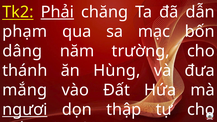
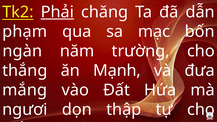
dâng: dâng -> ngàn
thánh: thánh -> thắng
Hùng: Hùng -> Mạnh
ngươi at (25, 110) underline: present -> none
